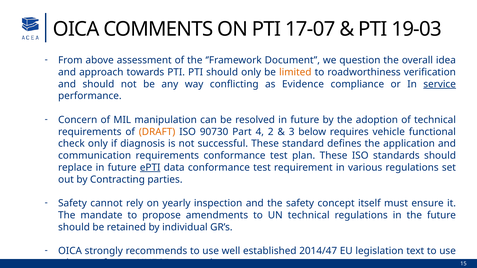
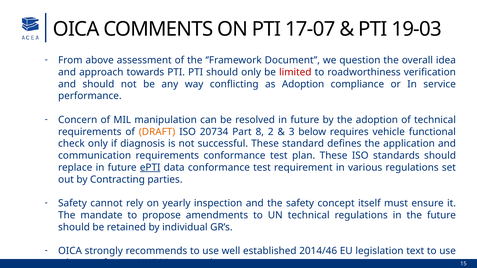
limited colour: orange -> red
as Evidence: Evidence -> Adoption
service underline: present -> none
90730: 90730 -> 20734
4: 4 -> 8
2014/47: 2014/47 -> 2014/46
